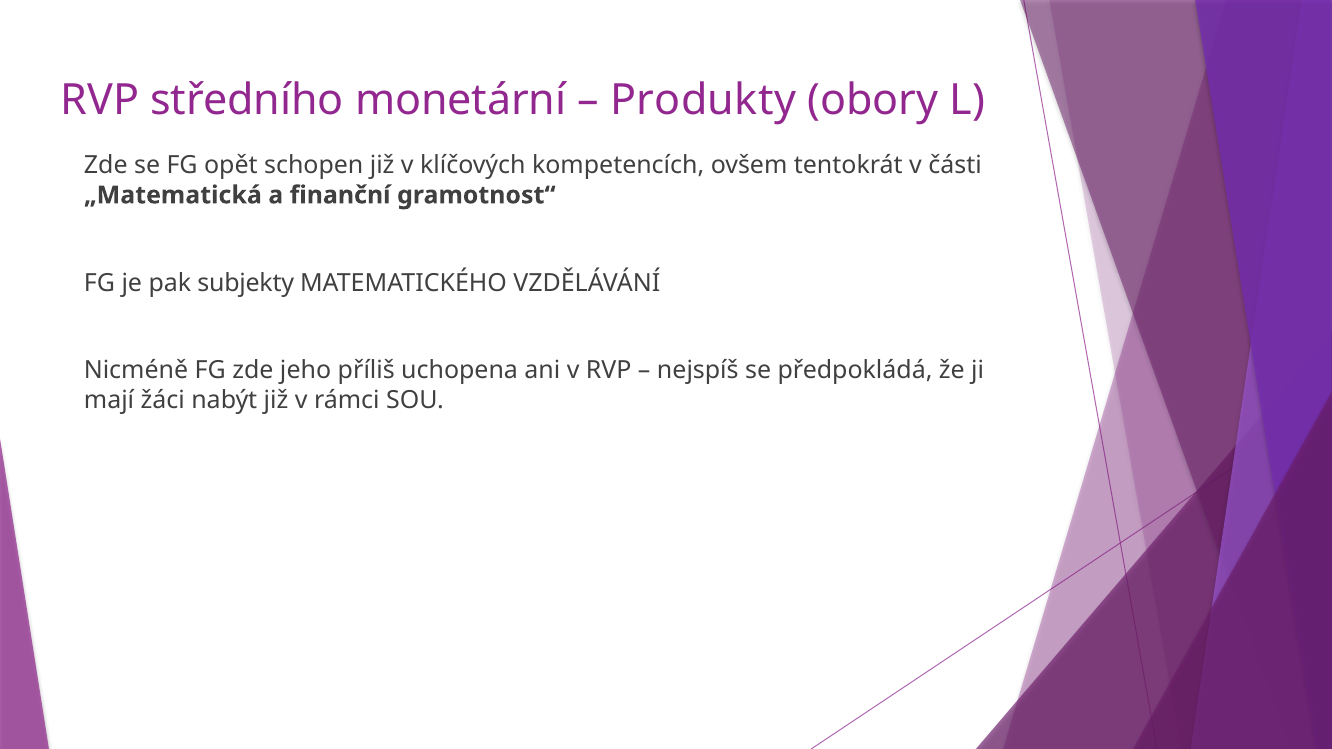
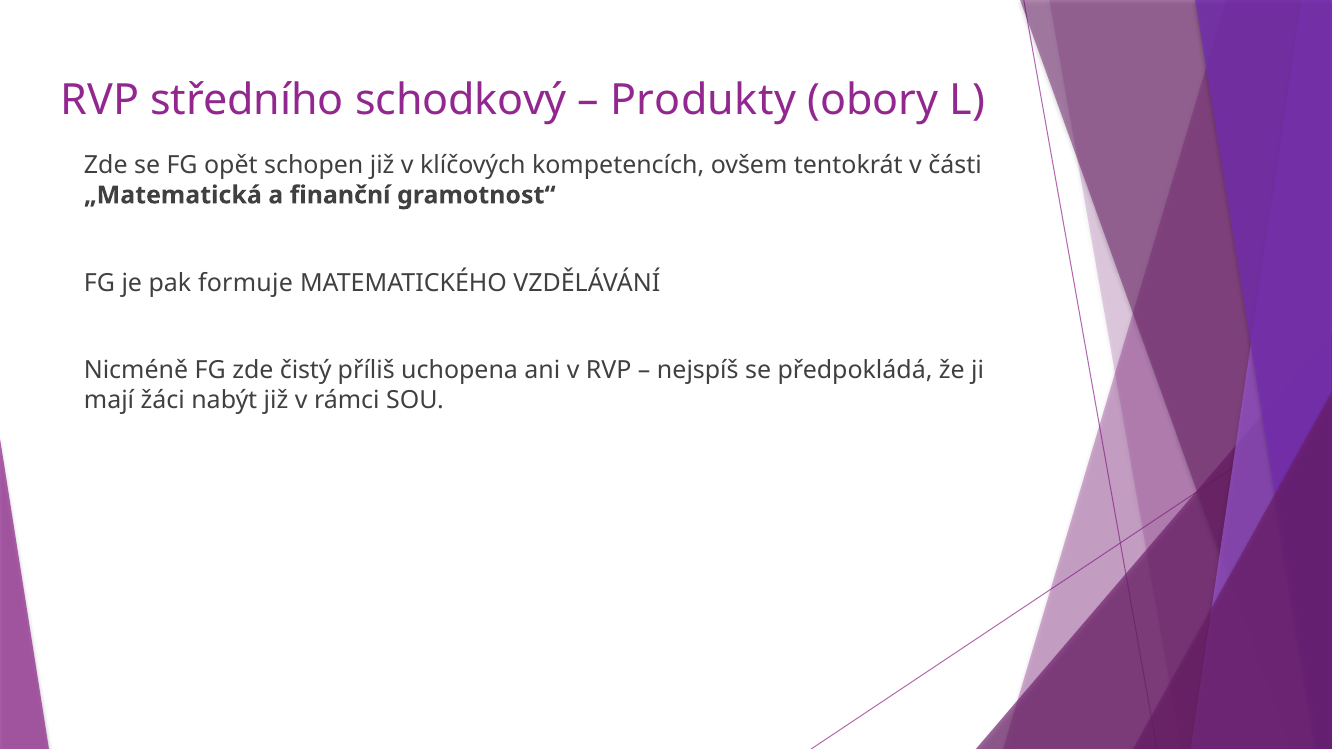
monetární: monetární -> schodkový
subjekty: subjekty -> formuje
jeho: jeho -> čistý
